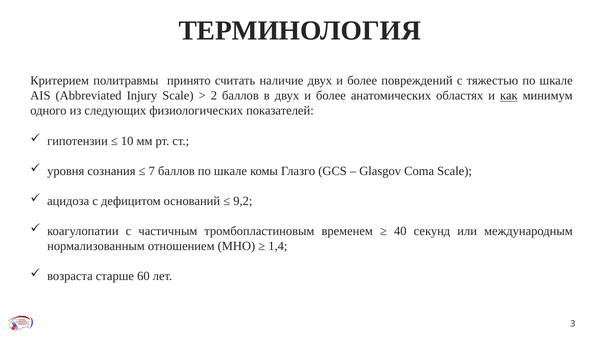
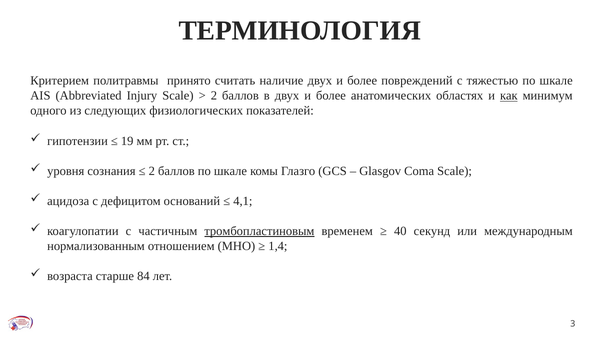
10: 10 -> 19
7 at (152, 171): 7 -> 2
9,2: 9,2 -> 4,1
тромбопластиновым underline: none -> present
60: 60 -> 84
